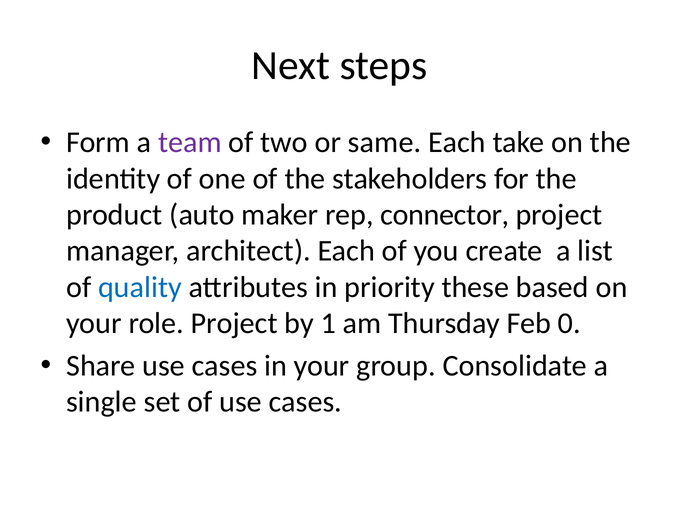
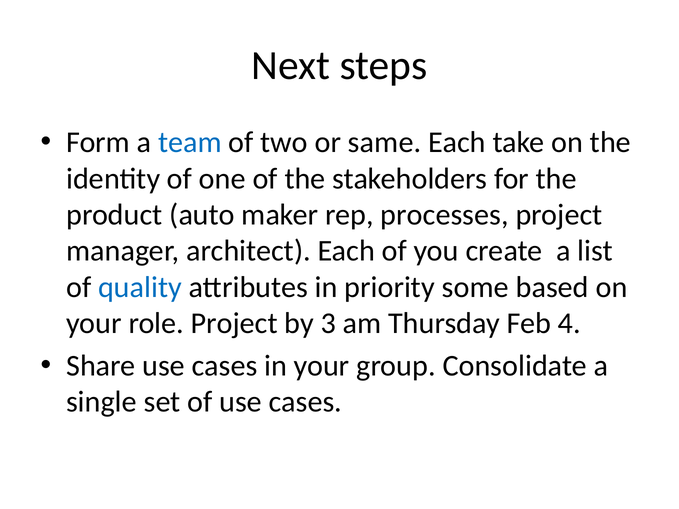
team colour: purple -> blue
connector: connector -> processes
these: these -> some
1: 1 -> 3
0: 0 -> 4
